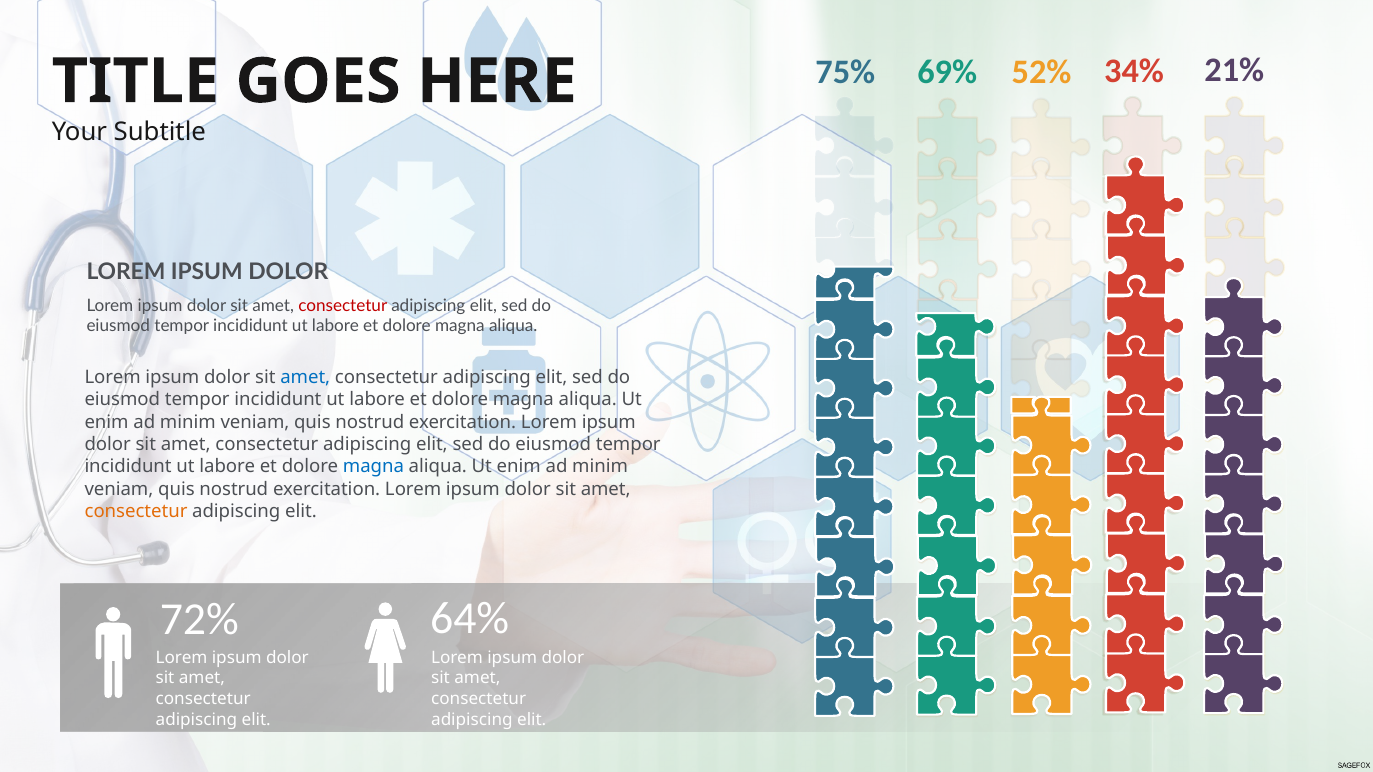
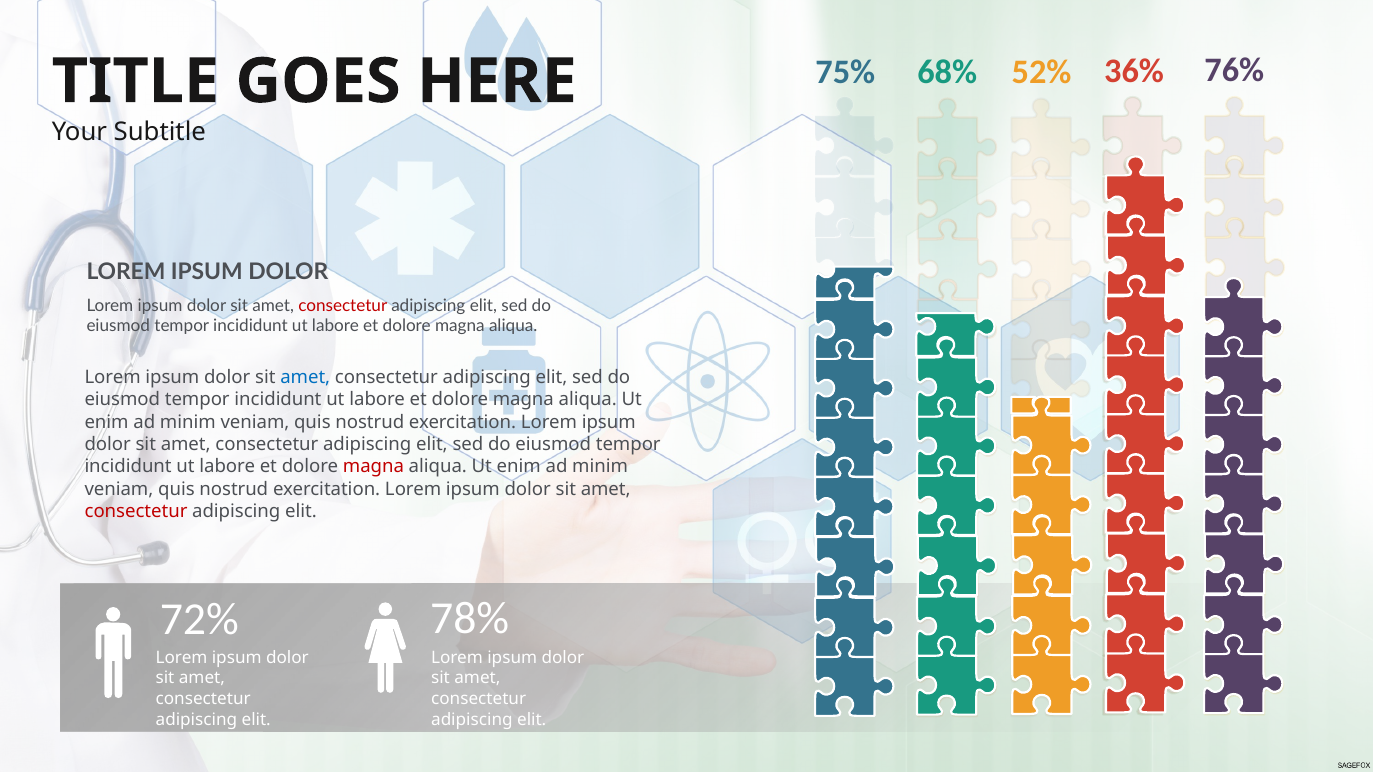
21%: 21% -> 76%
69%: 69% -> 68%
34%: 34% -> 36%
magna at (373, 467) colour: blue -> red
consectetur at (136, 512) colour: orange -> red
64%: 64% -> 78%
